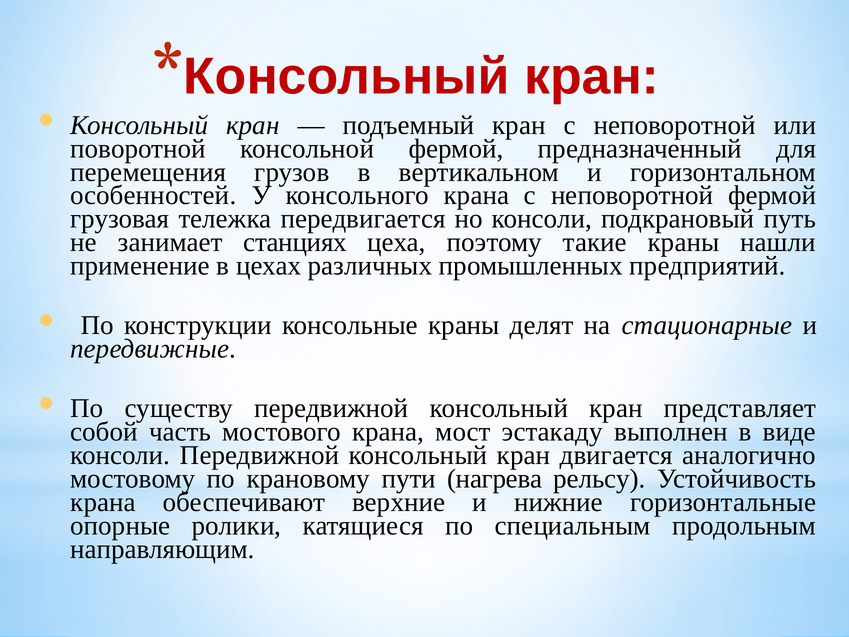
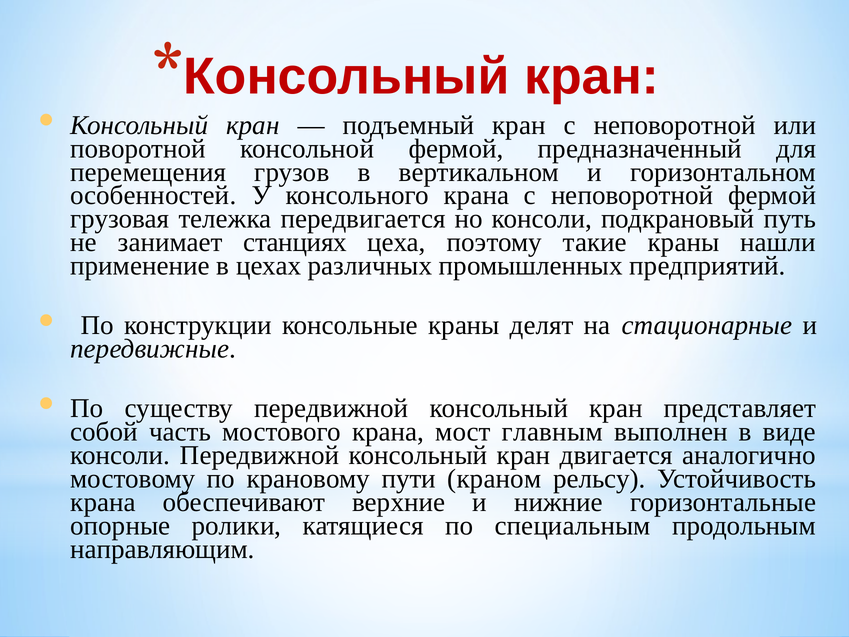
эстакаду: эстакаду -> главным
нагрева: нагрева -> краном
